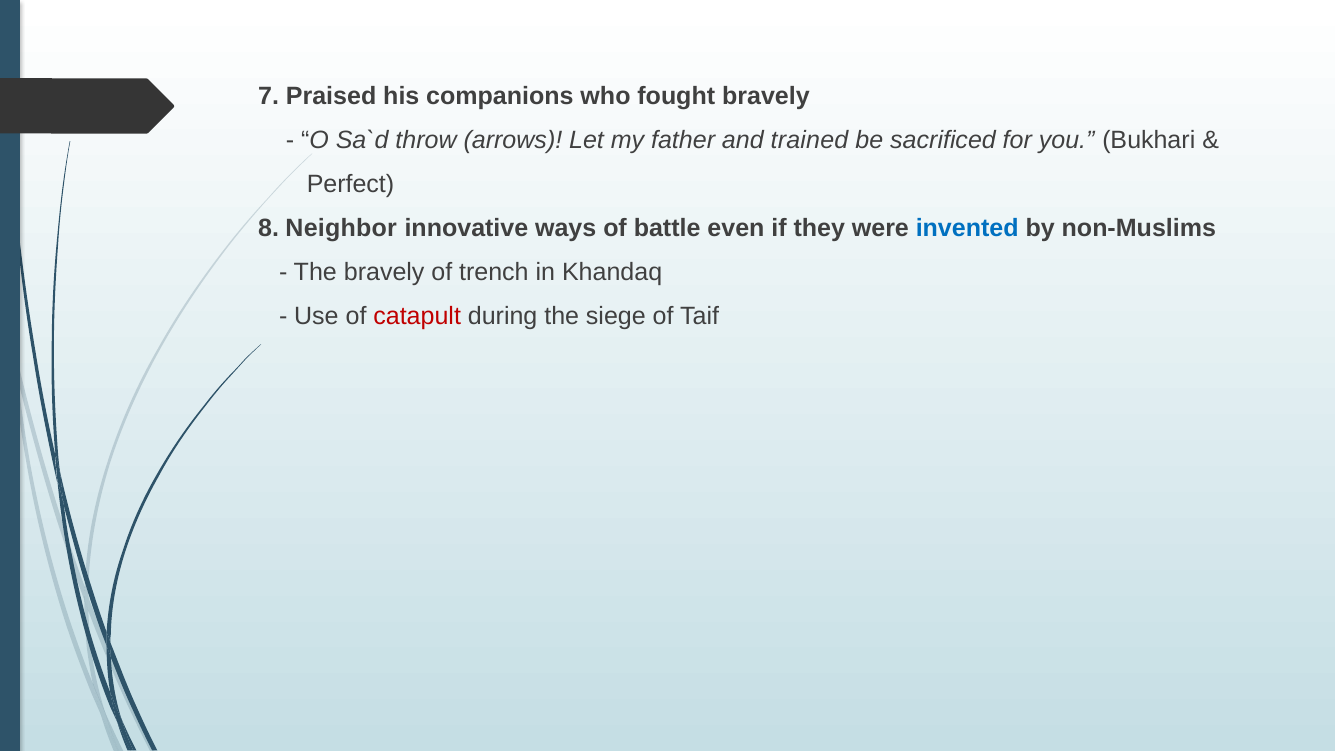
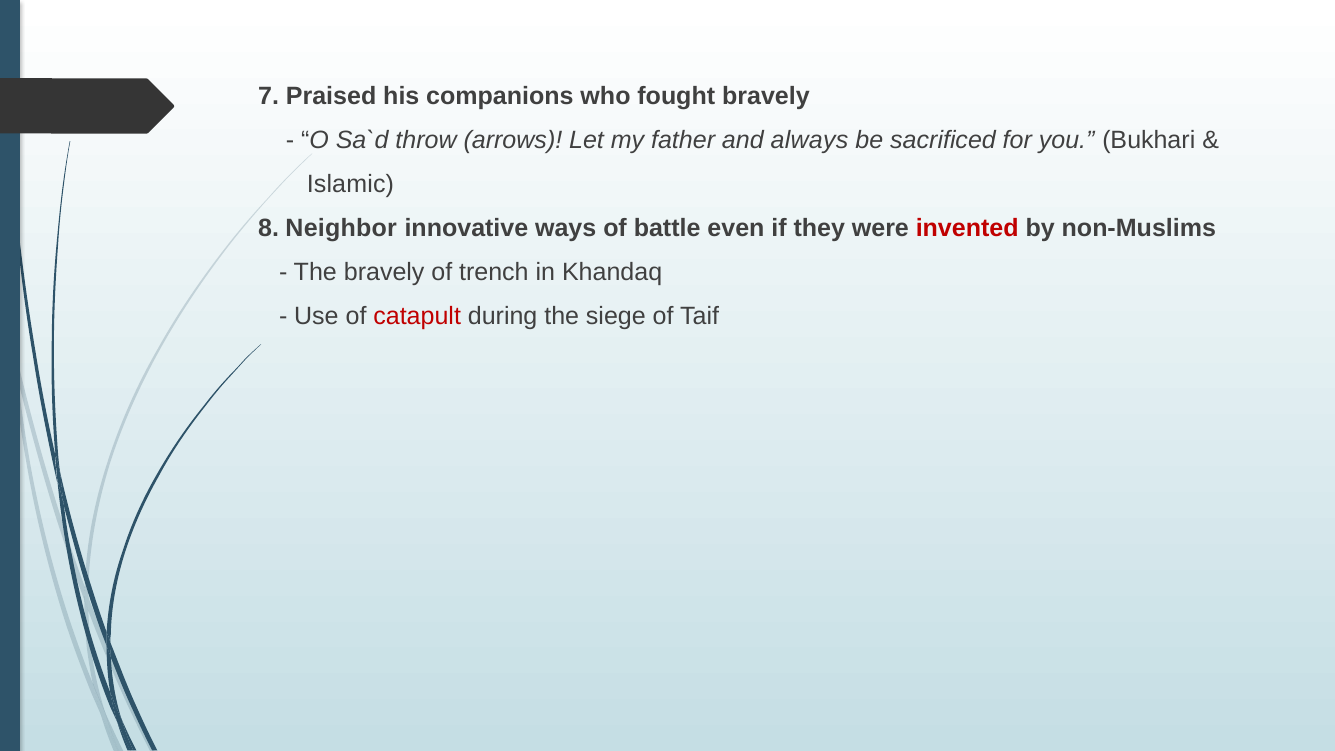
trained: trained -> always
Perfect: Perfect -> Islamic
invented colour: blue -> red
